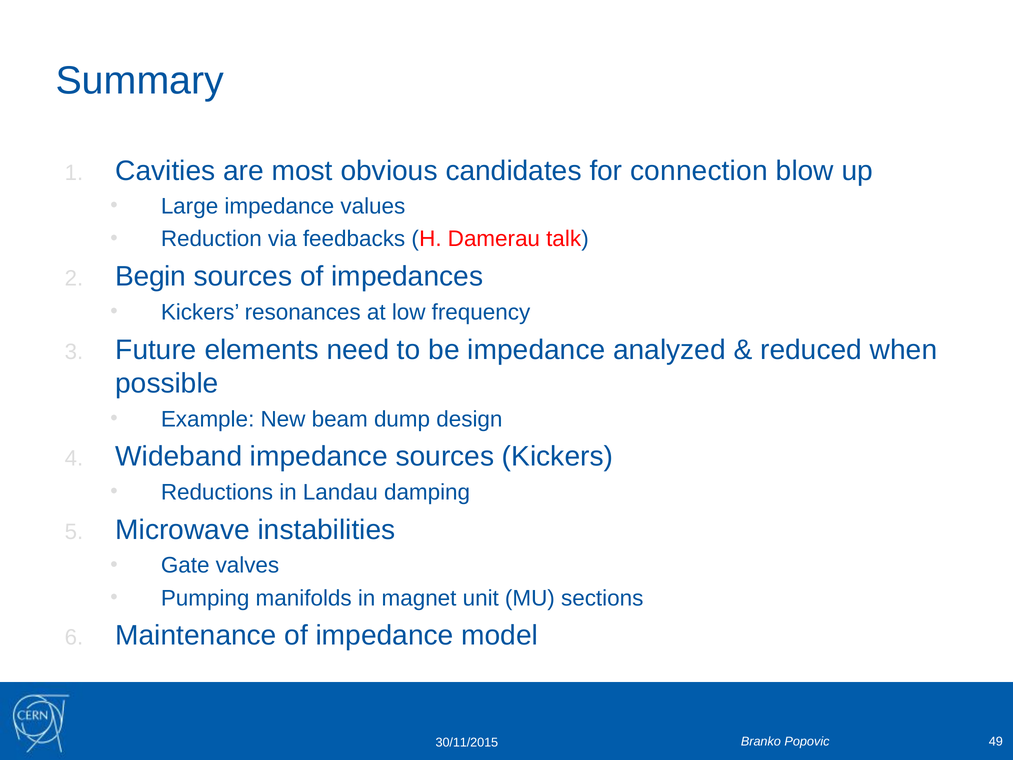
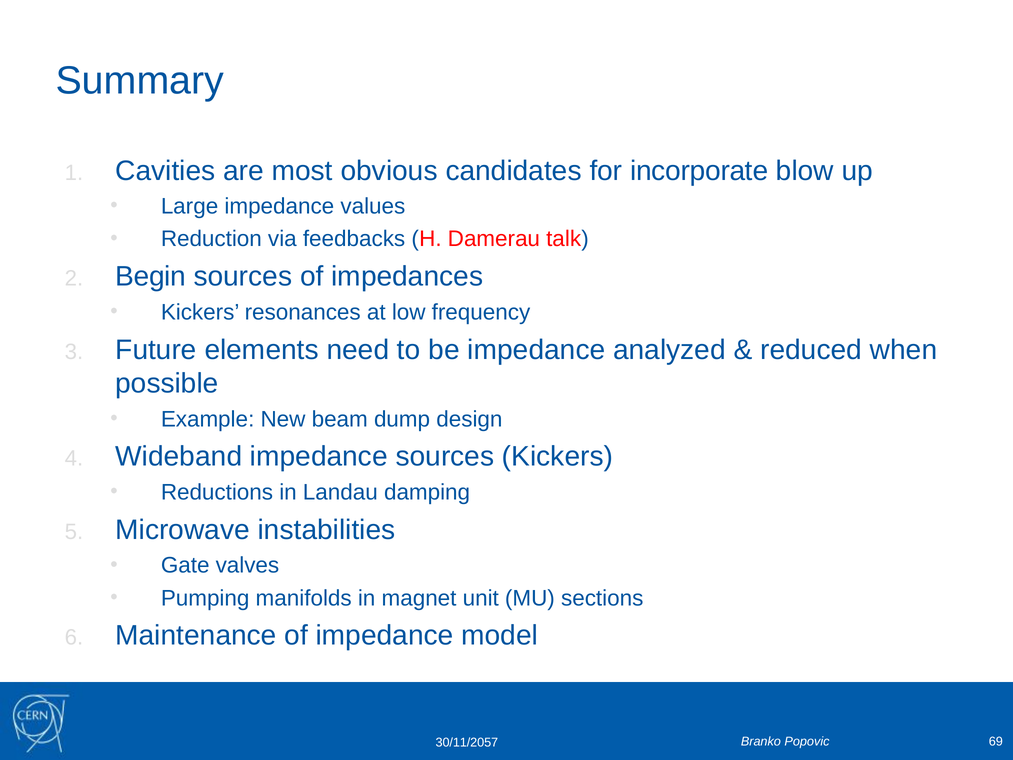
connection: connection -> incorporate
49: 49 -> 69
30/11/2015: 30/11/2015 -> 30/11/2057
